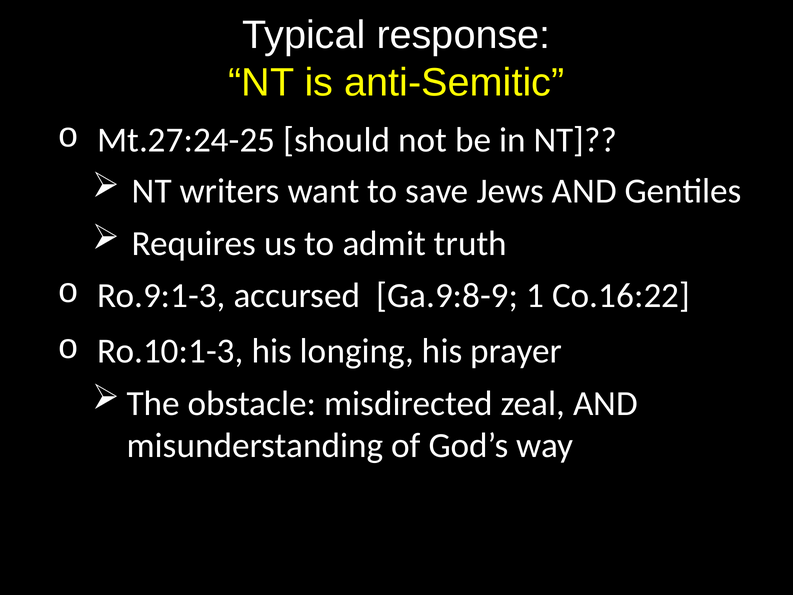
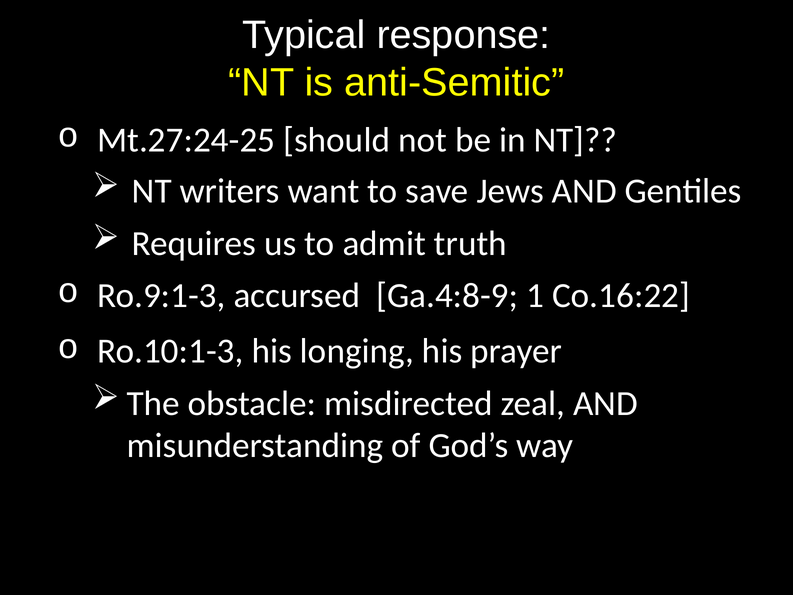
Ga.9:8-9: Ga.9:8-9 -> Ga.4:8-9
